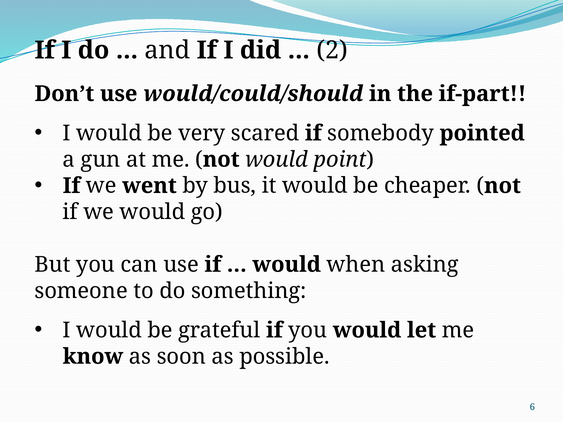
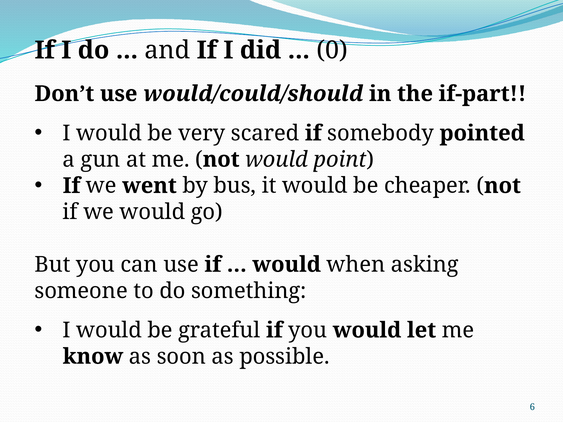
2: 2 -> 0
